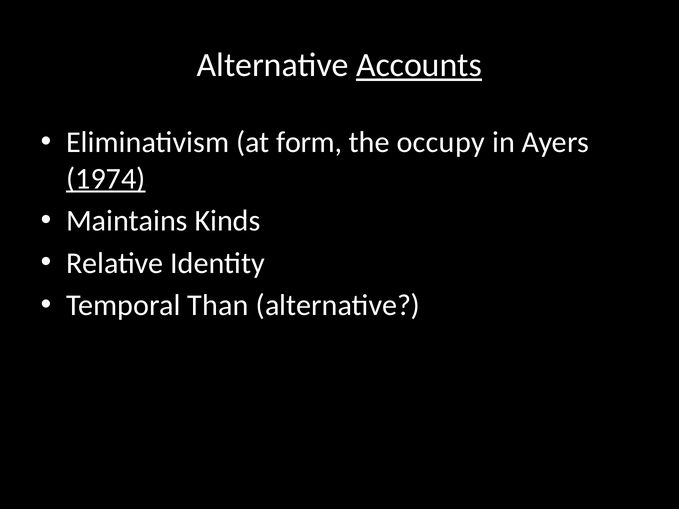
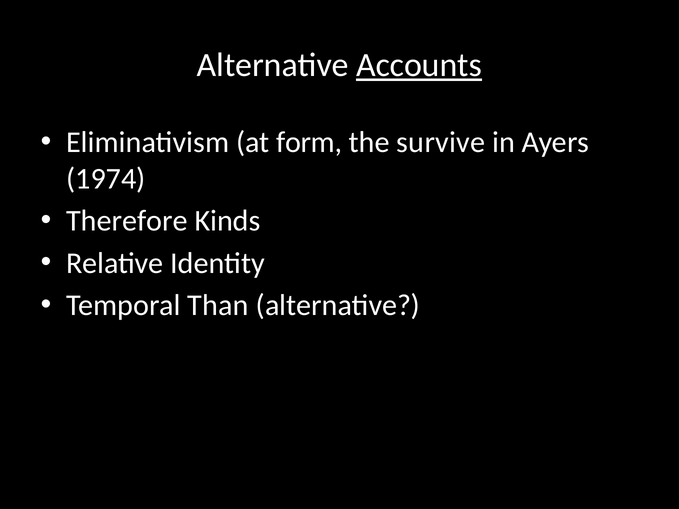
occupy: occupy -> survive
1974 underline: present -> none
Maintains: Maintains -> Therefore
